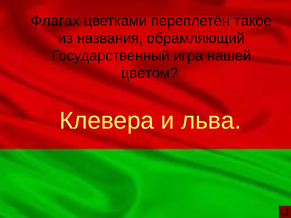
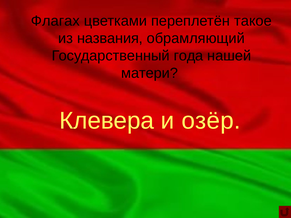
игра: игра -> года
цветом: цветом -> матери
льва: льва -> озёр
